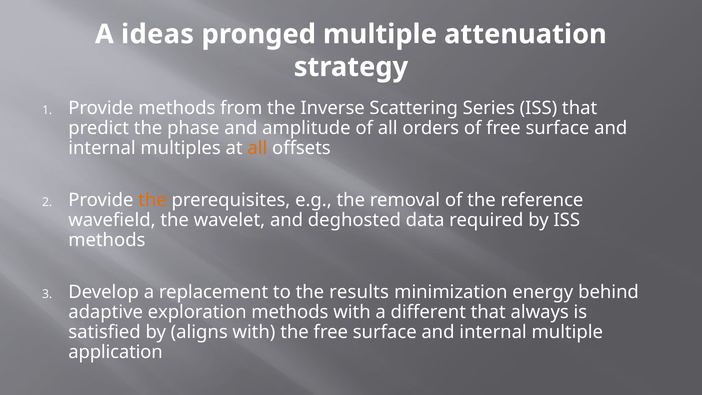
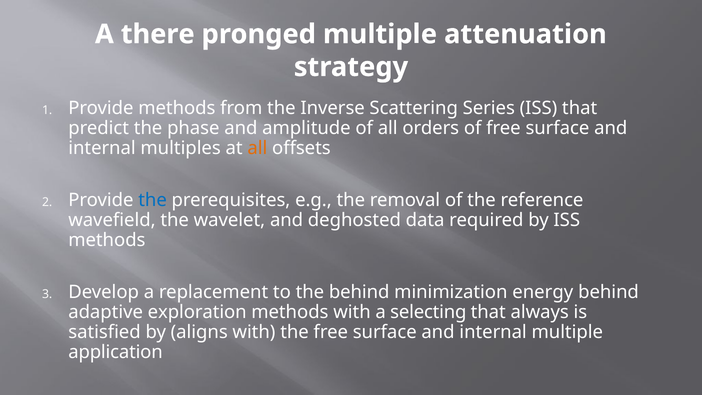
ideas: ideas -> there
the at (153, 200) colour: orange -> blue
the results: results -> behind
different: different -> selecting
